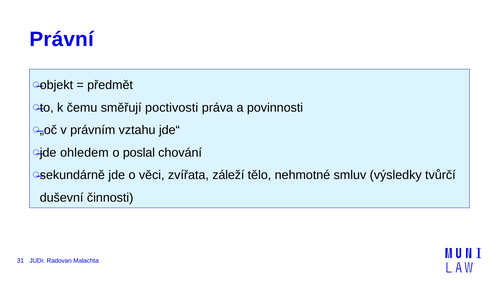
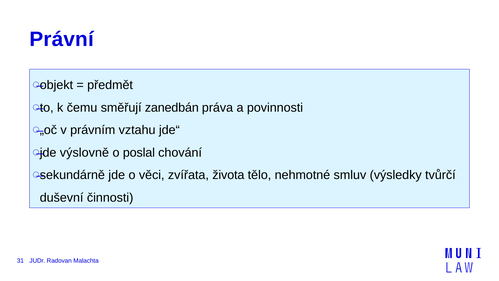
poctivosti: poctivosti -> zanedbán
ohledem: ohledem -> výslovně
záleží: záleží -> života
